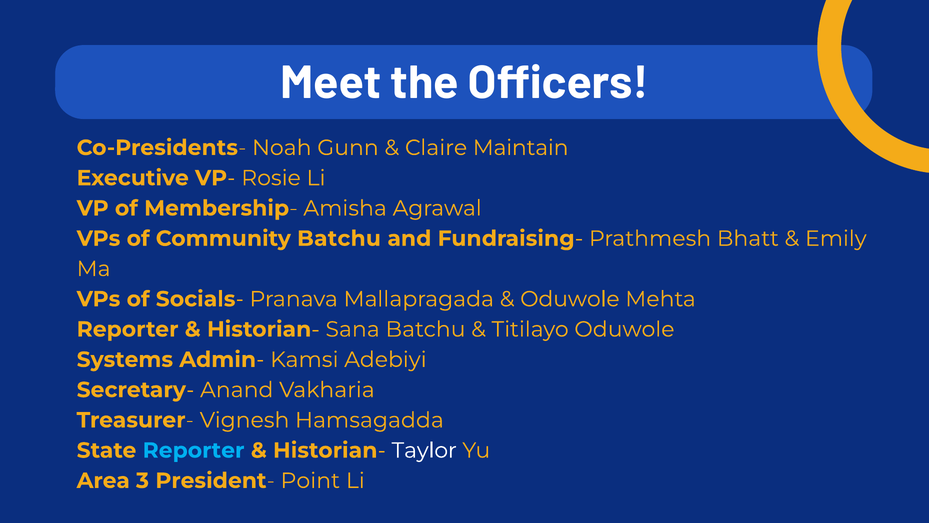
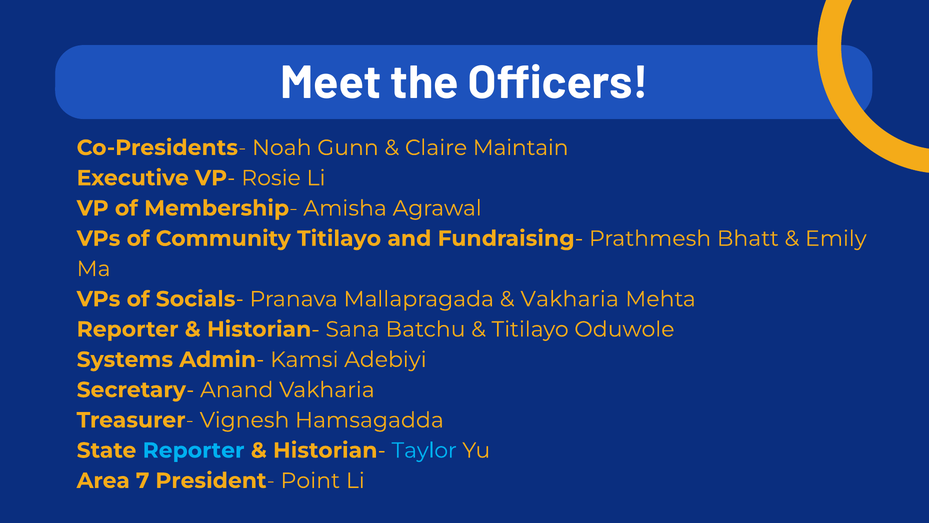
Community Batchu: Batchu -> Titilayo
Oduwole at (570, 299): Oduwole -> Vakharia
Taylor colour: white -> light blue
3: 3 -> 7
